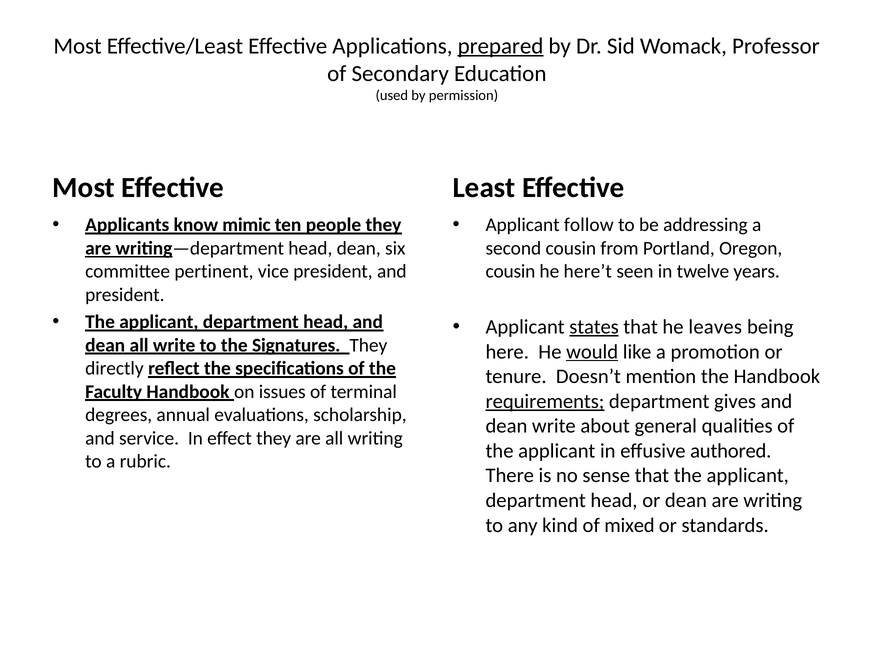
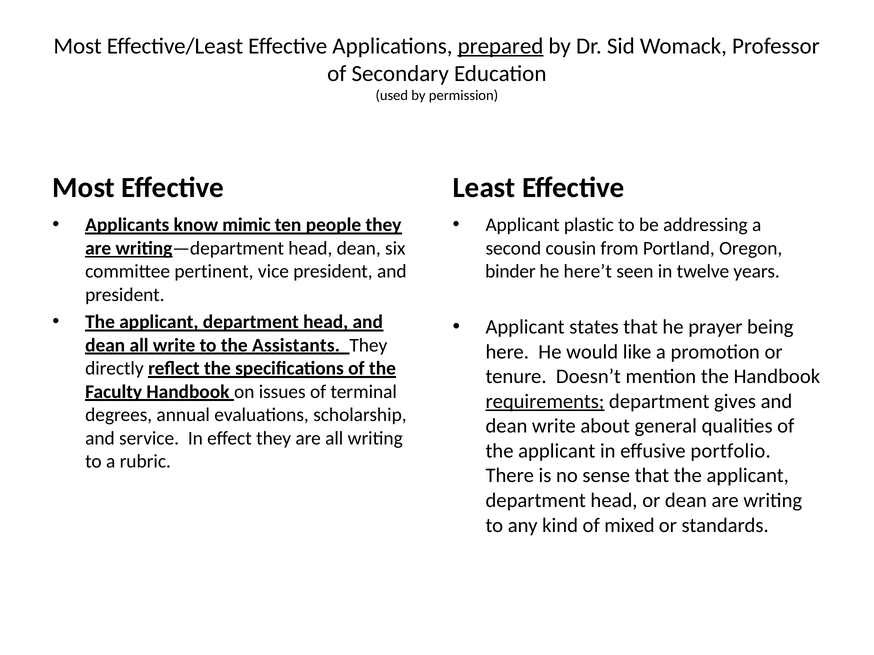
follow: follow -> plastic
cousin at (510, 272): cousin -> binder
states underline: present -> none
leaves: leaves -> prayer
Signatures: Signatures -> Assistants
would underline: present -> none
authored: authored -> portfolio
